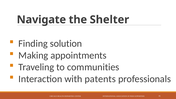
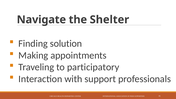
communities: communities -> participatory
patents: patents -> support
